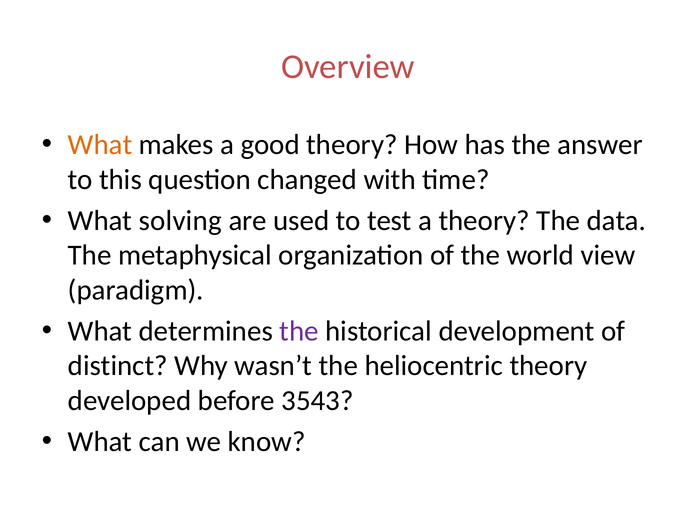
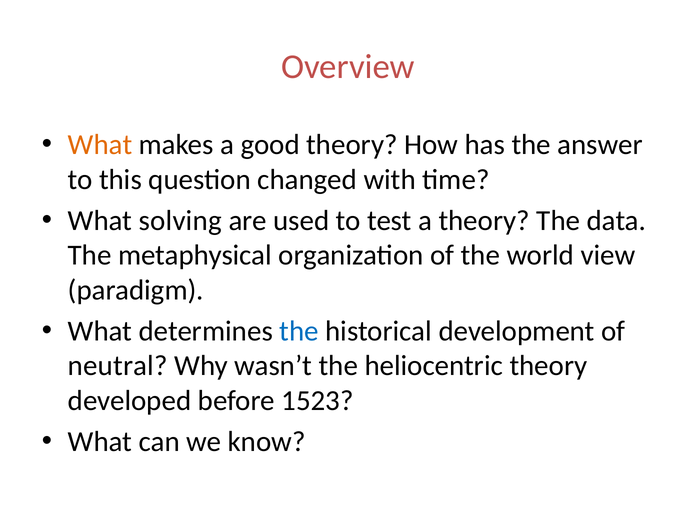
the at (299, 331) colour: purple -> blue
distinct: distinct -> neutral
3543: 3543 -> 1523
